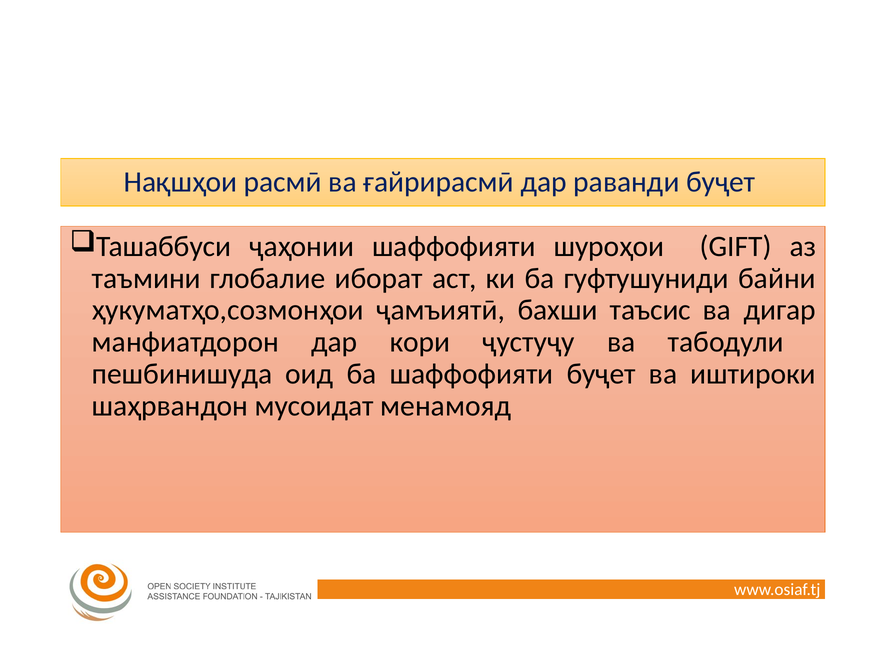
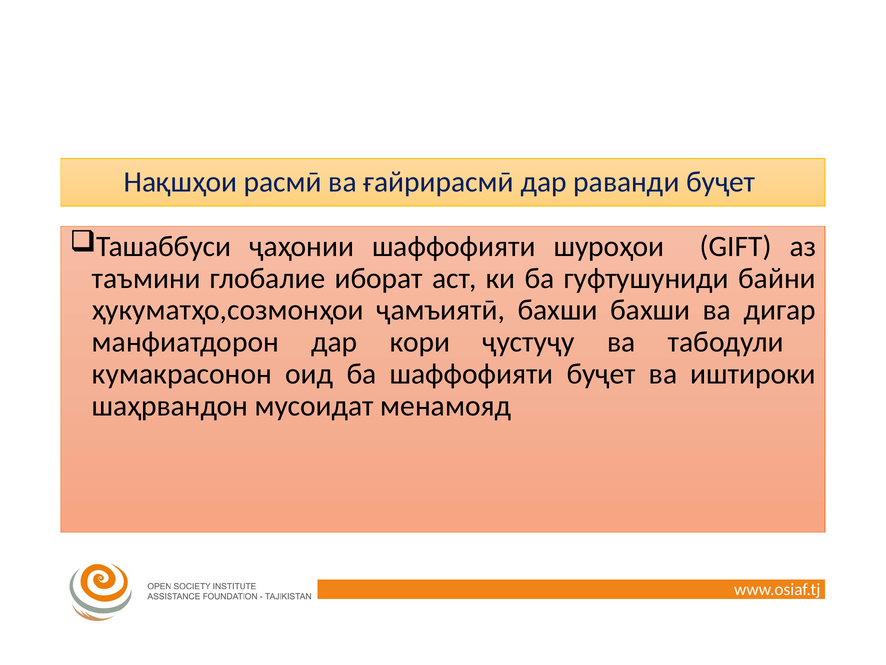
бахши таъсис: таъсис -> бахши
пешбинишуда: пешбинишуда -> кумакрасонон
